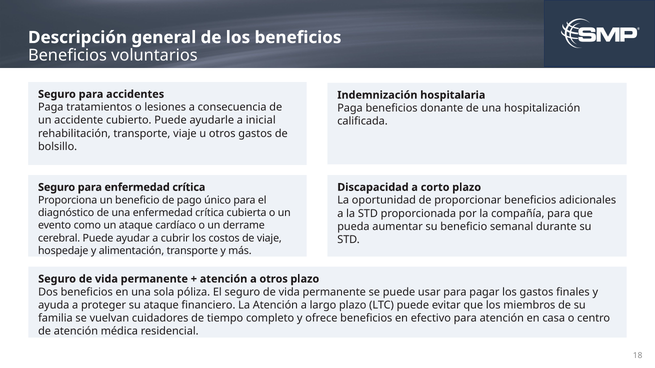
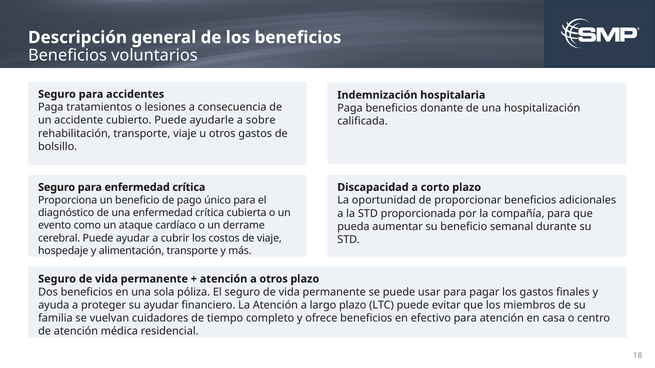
inicial: inicial -> sobre
su ataque: ataque -> ayudar
